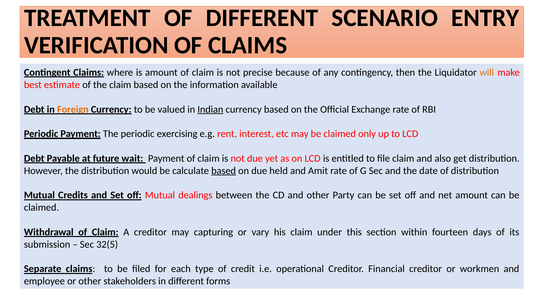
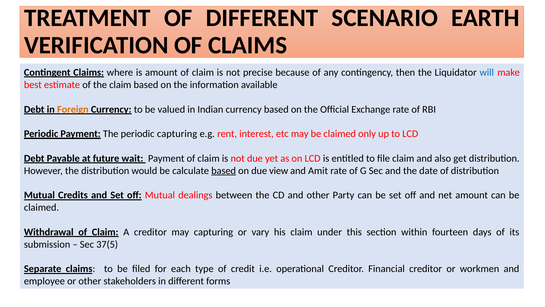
ENTRY: ENTRY -> EARTH
will colour: orange -> blue
Indian underline: present -> none
periodic exercising: exercising -> capturing
held: held -> view
32(5: 32(5 -> 37(5
